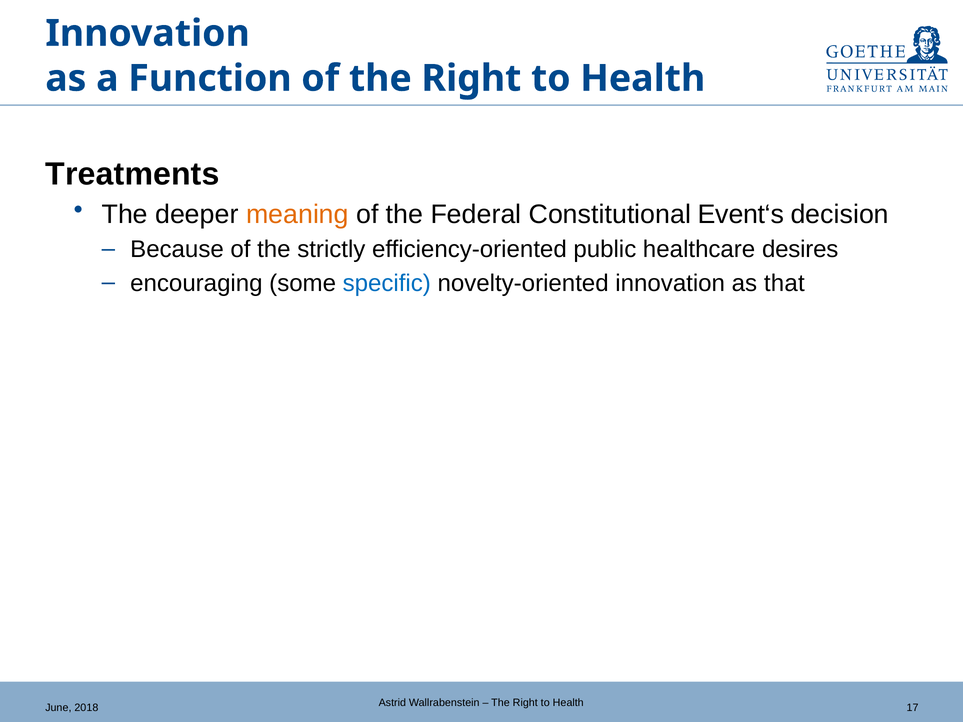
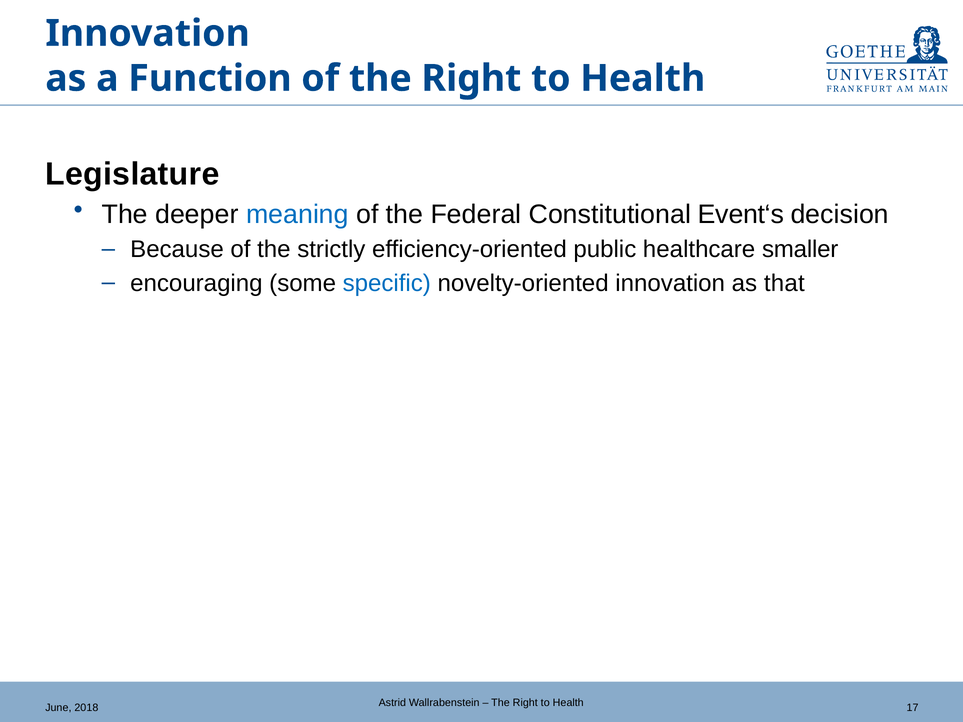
Treatments: Treatments -> Legislature
meaning colour: orange -> blue
desires: desires -> smaller
